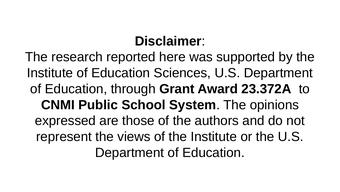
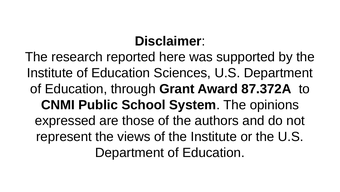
23.372A: 23.372A -> 87.372A
